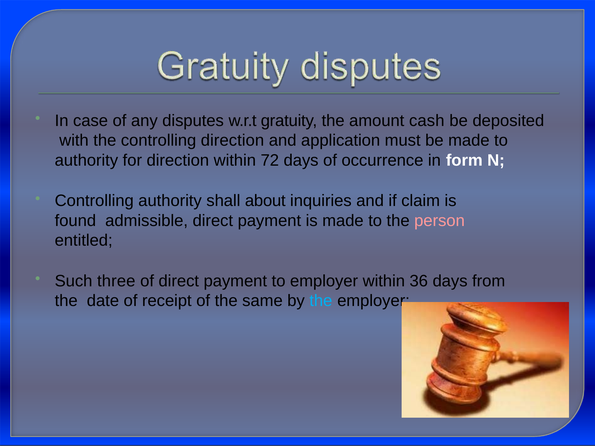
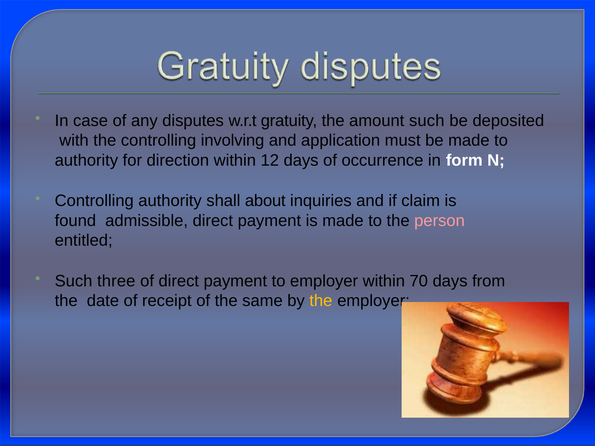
amount cash: cash -> such
controlling direction: direction -> involving
72: 72 -> 12
36: 36 -> 70
the at (321, 301) colour: light blue -> yellow
